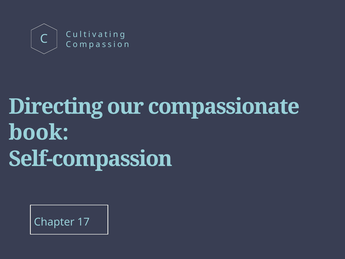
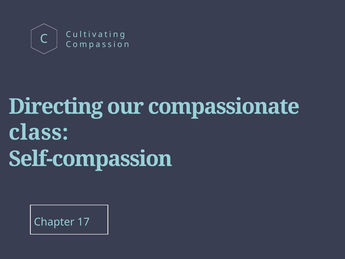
book: book -> class
